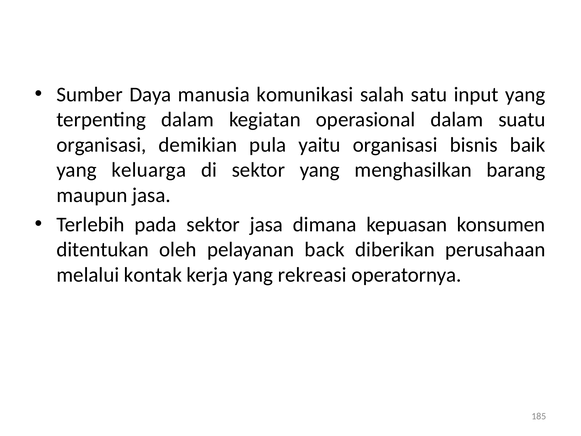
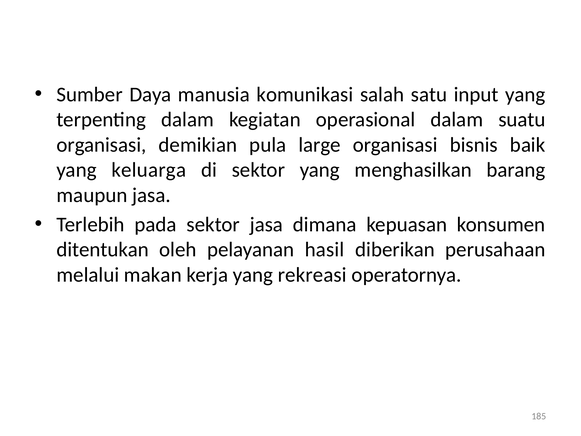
yaitu: yaitu -> large
back: back -> hasil
kontak: kontak -> makan
